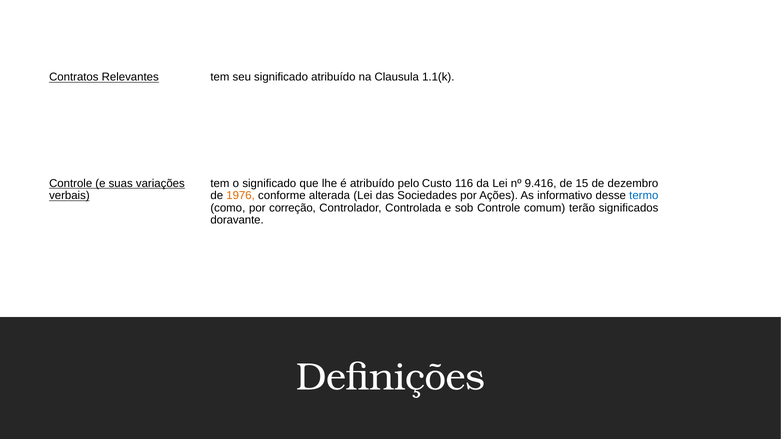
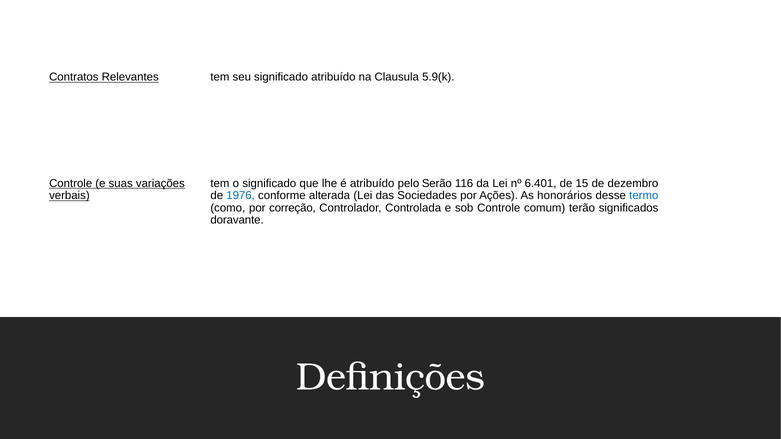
1.1(k: 1.1(k -> 5.9(k
Custo: Custo -> Serão
9.416: 9.416 -> 6.401
1976 colour: orange -> blue
informativo: informativo -> honorários
